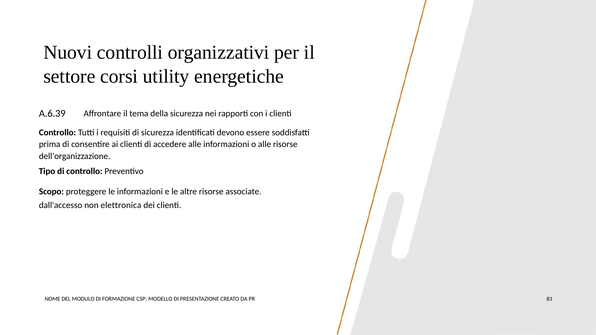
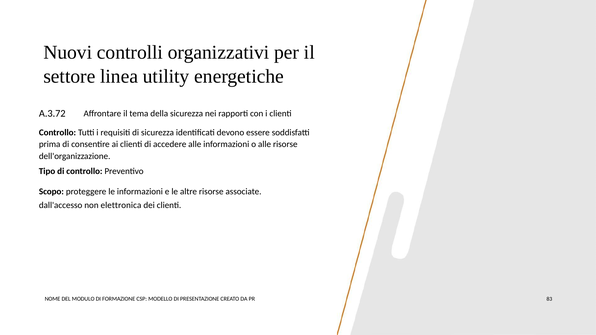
corsi: corsi -> linea
A.6.39: A.6.39 -> A.3.72
